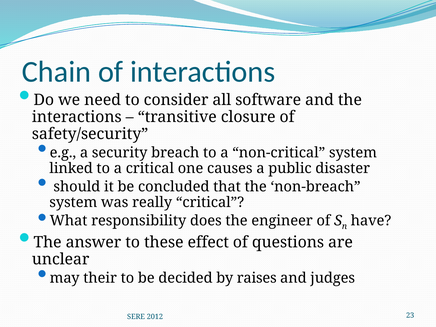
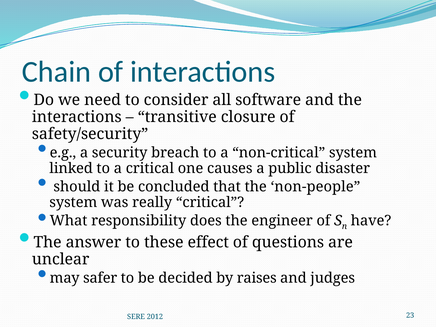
non-breach: non-breach -> non-people
their: their -> safer
